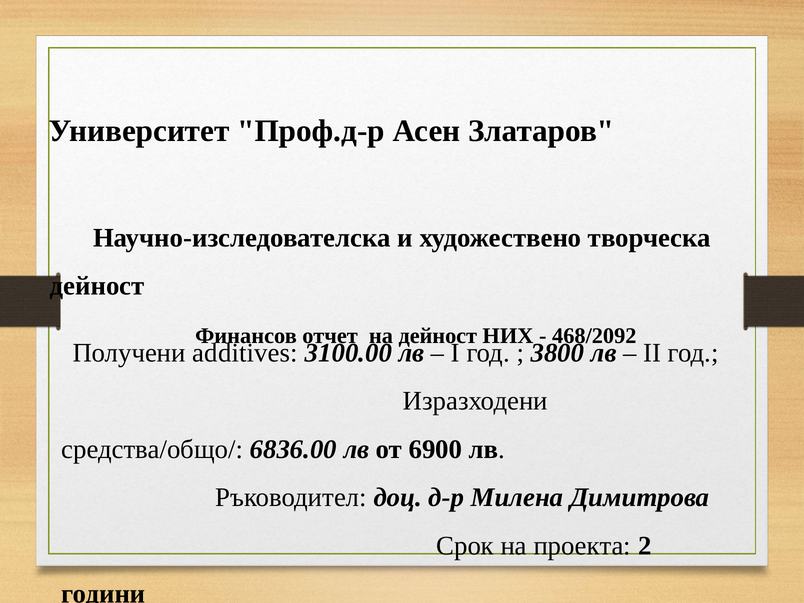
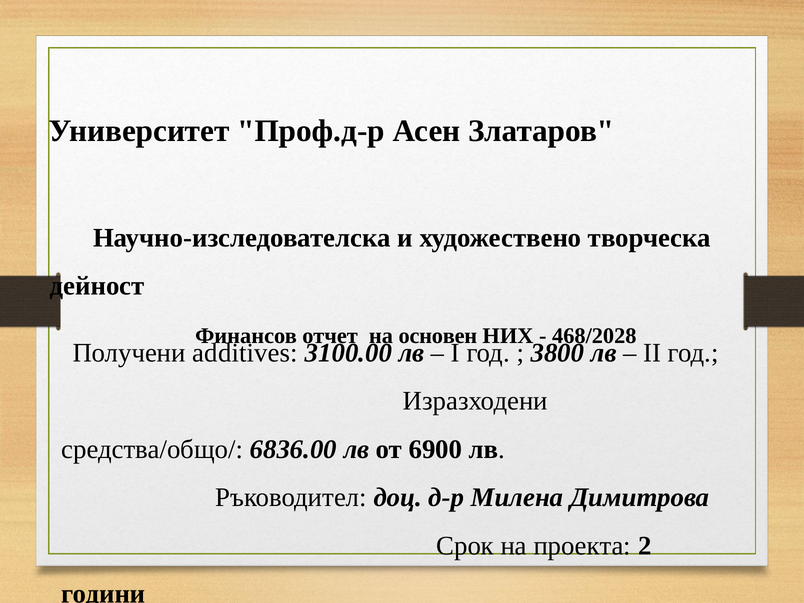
на дейност: дейност -> основен
468/2092: 468/2092 -> 468/2028
